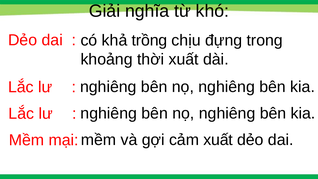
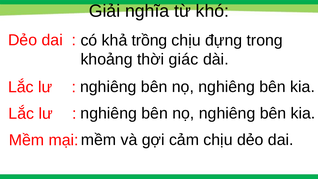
thời xuất: xuất -> giác
cảm xuất: xuất -> chịu
